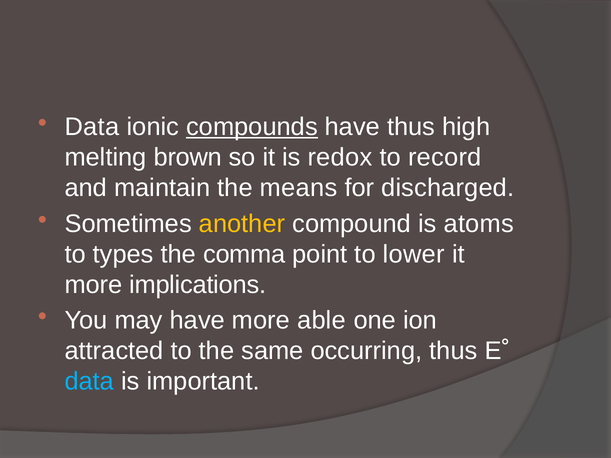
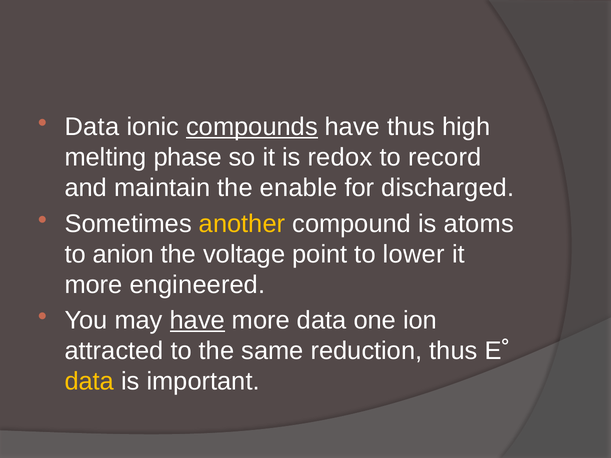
brown: brown -> phase
means: means -> enable
types: types -> anion
comma: comma -> voltage
implications: implications -> engineered
have at (197, 320) underline: none -> present
more able: able -> data
occurring: occurring -> reduction
data at (89, 382) colour: light blue -> yellow
